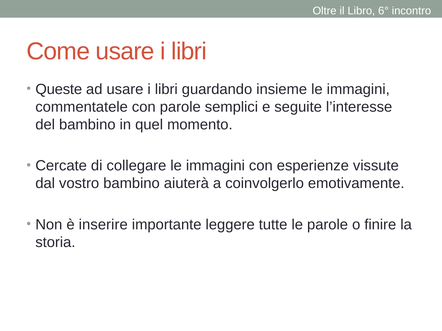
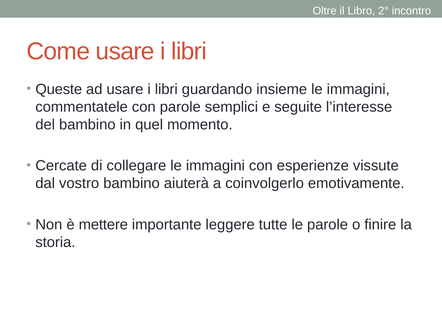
6°: 6° -> 2°
inserire: inserire -> mettere
